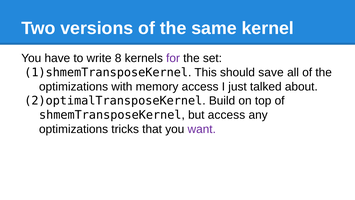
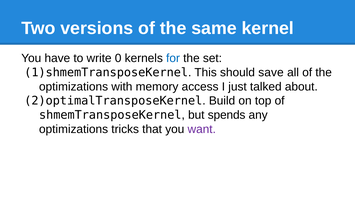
8: 8 -> 0
for colour: purple -> blue
but access: access -> spends
